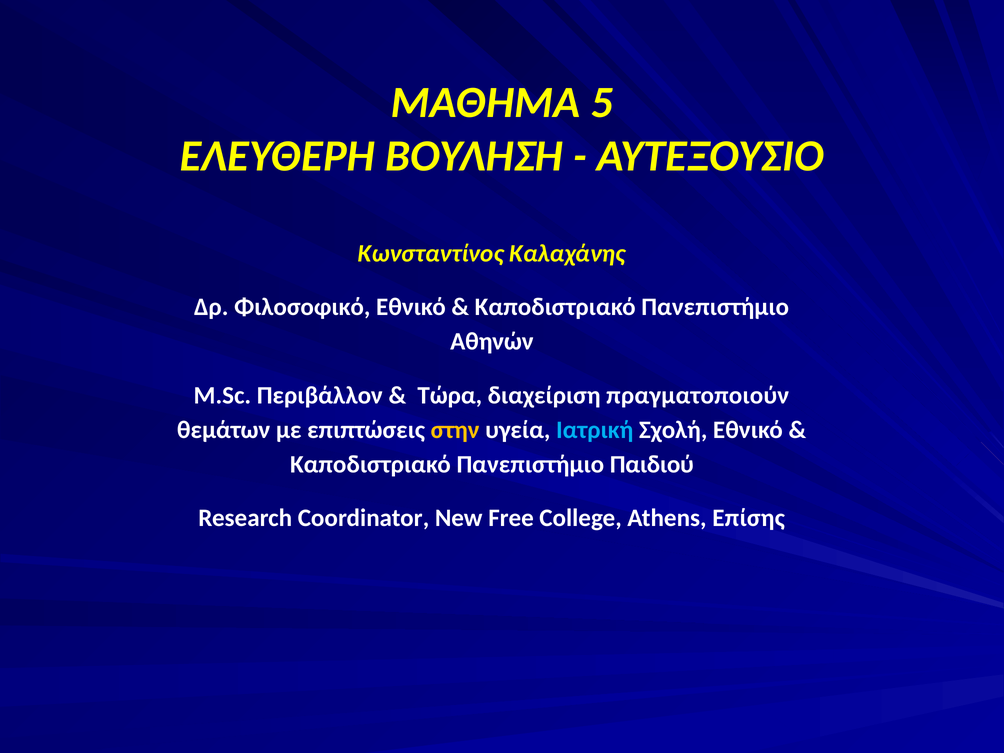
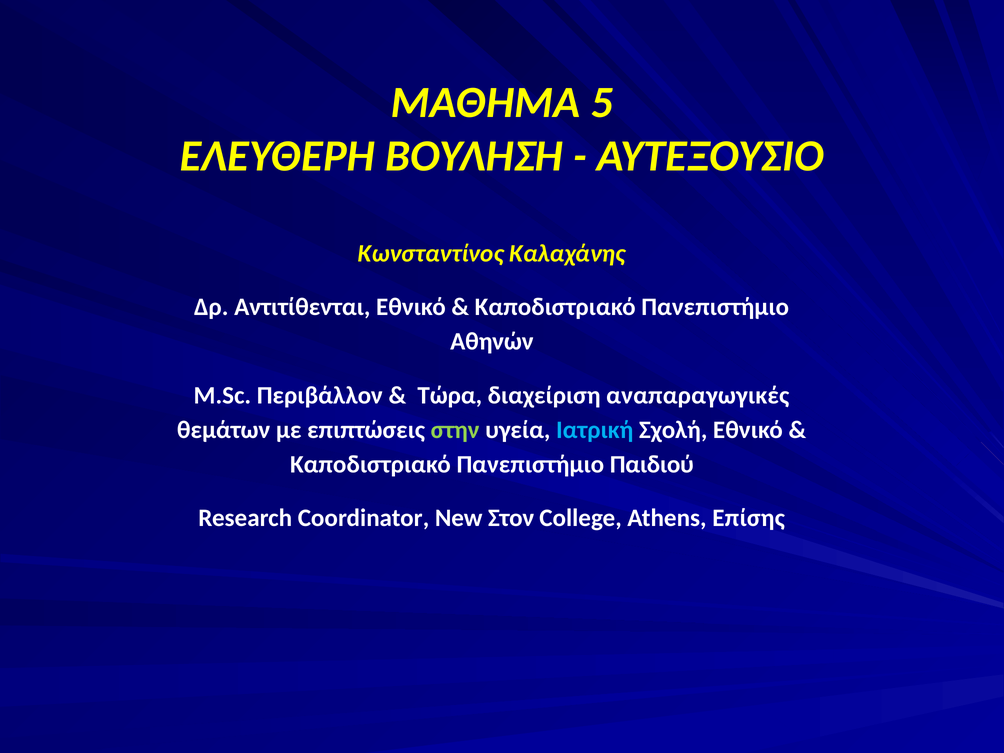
Φιλοσοφικό: Φιλοσοφικό -> Αντιτίθενται
πραγματοποιούν: πραγματοποιούν -> αναπαραγωγικές
στην colour: yellow -> light green
Free: Free -> Στον
